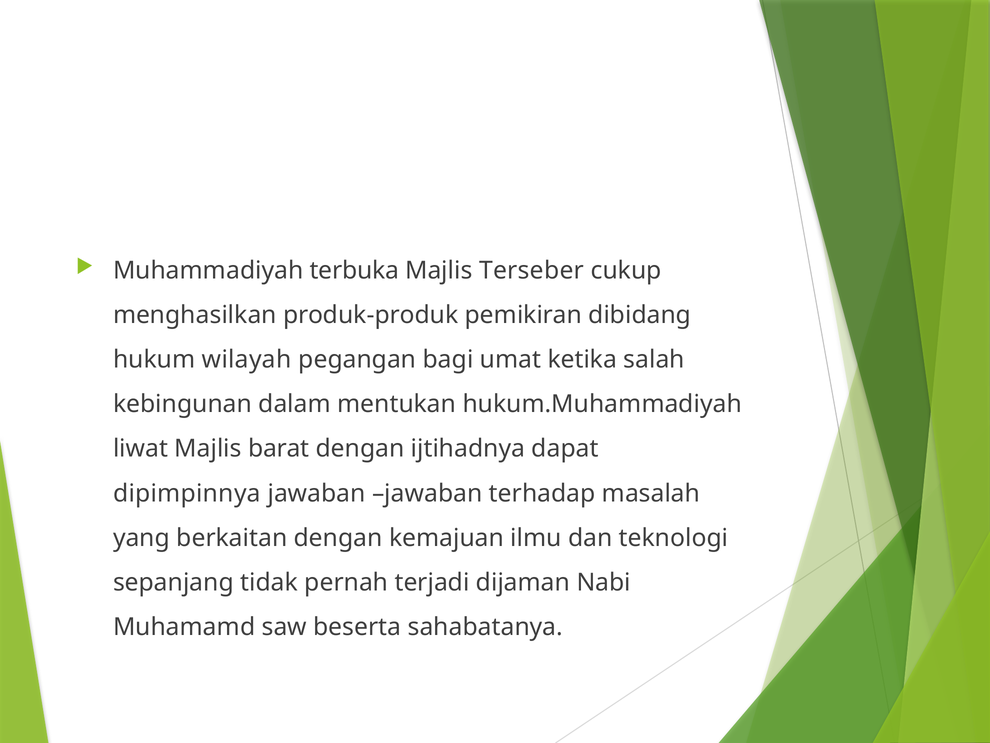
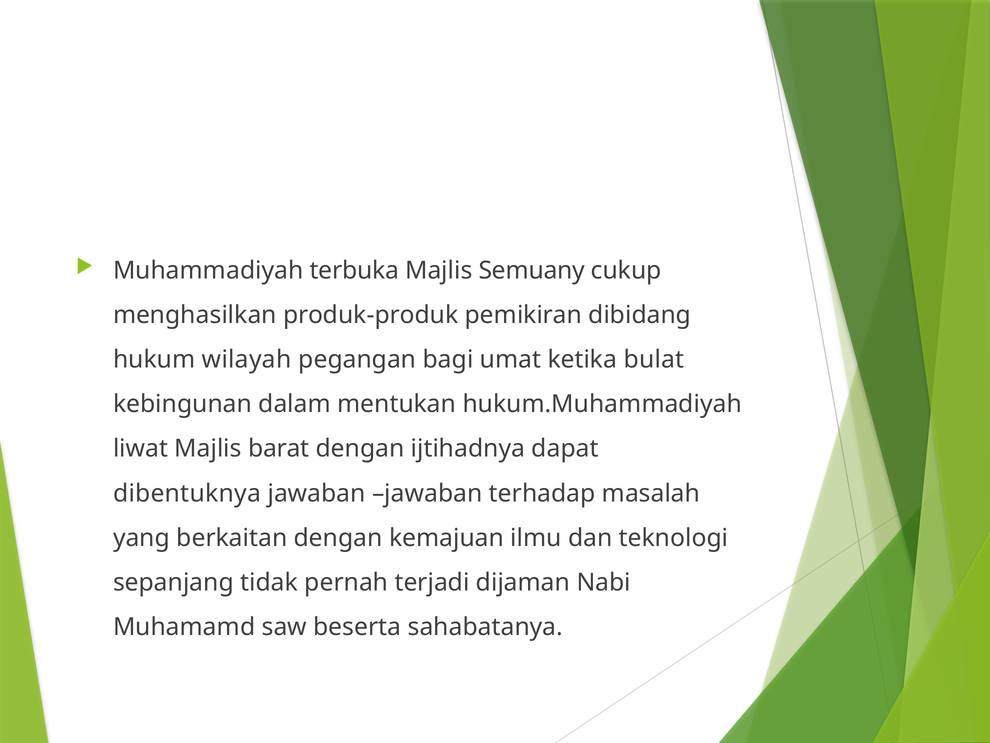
Terseber: Terseber -> Semuany
salah: salah -> bulat
dipimpinnya: dipimpinnya -> dibentuknya
